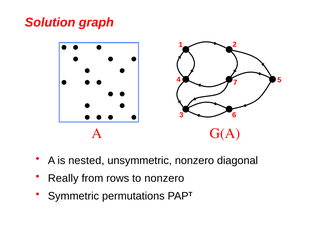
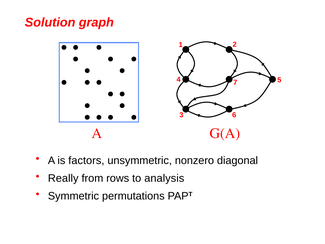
nested: nested -> factors
to nonzero: nonzero -> analysis
